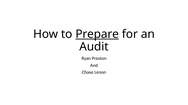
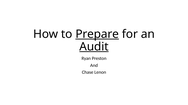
Audit underline: none -> present
